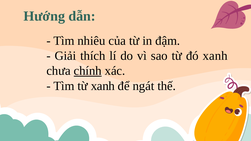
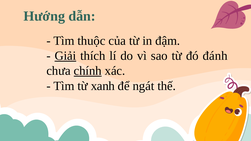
nhiêu: nhiêu -> thuộc
Giải underline: none -> present
đó xanh: xanh -> đánh
